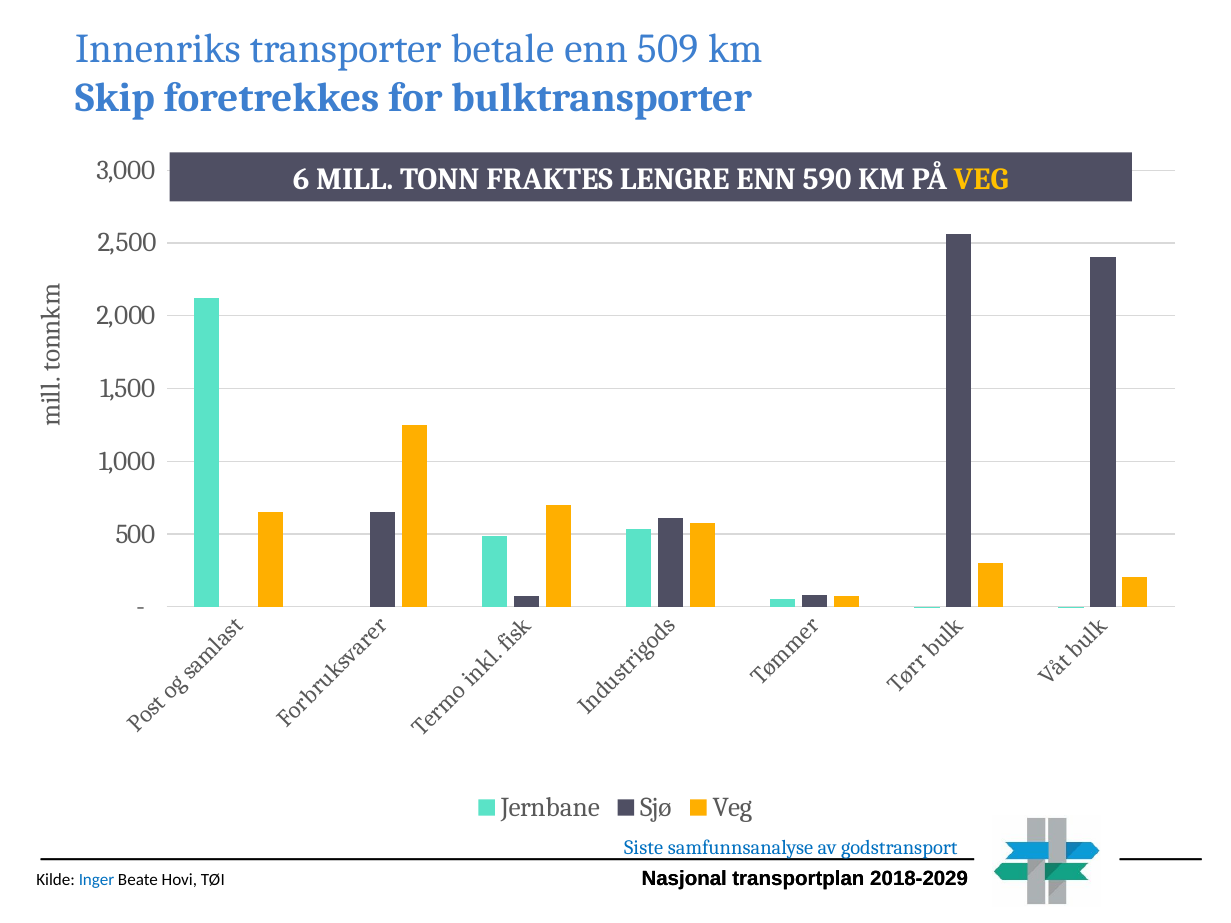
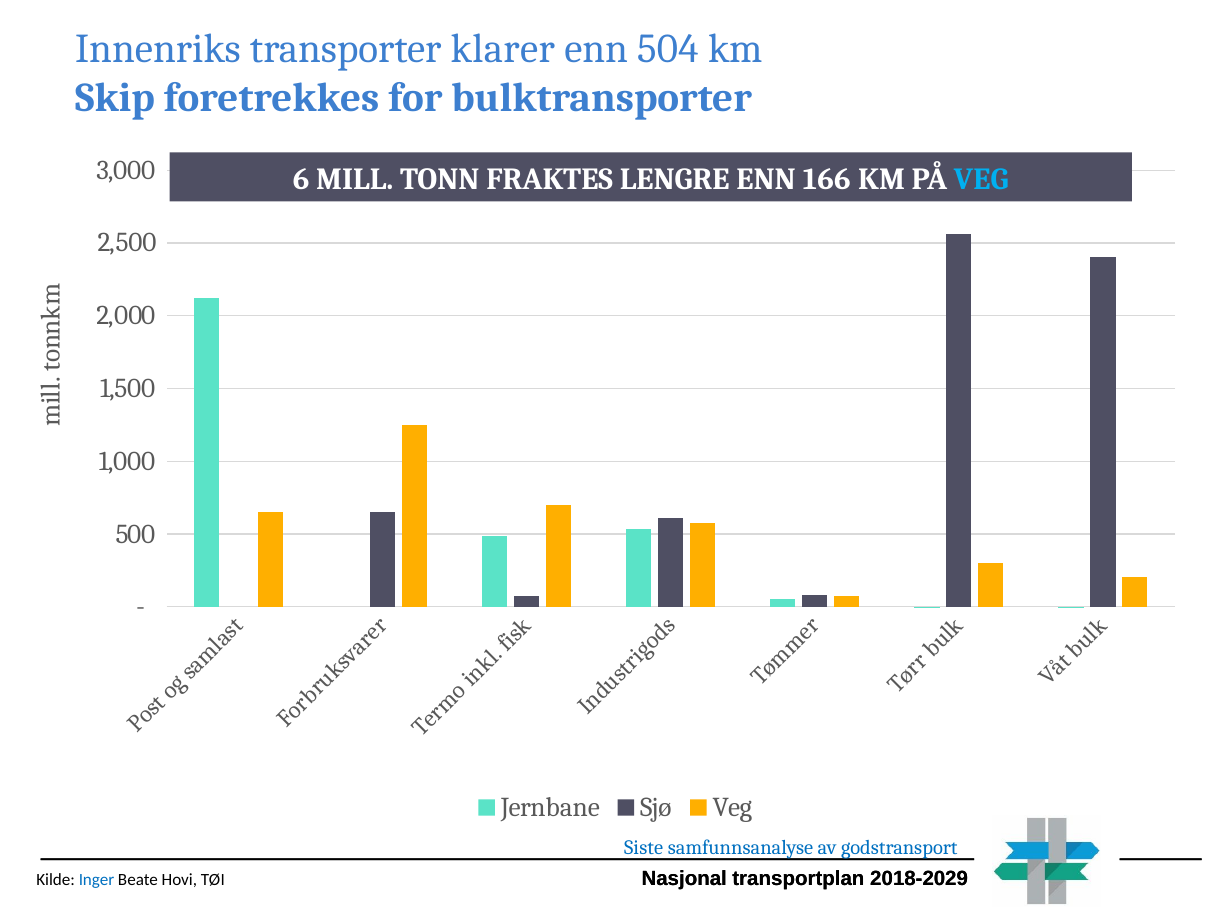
betale: betale -> klarer
509: 509 -> 504
590: 590 -> 166
VEG at (981, 179) colour: yellow -> light blue
